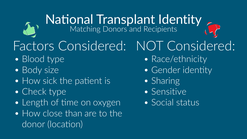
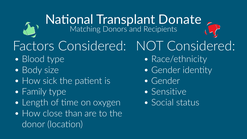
Transplant Identity: Identity -> Donate
Sharing at (166, 81): Sharing -> Gender
Check: Check -> Family
